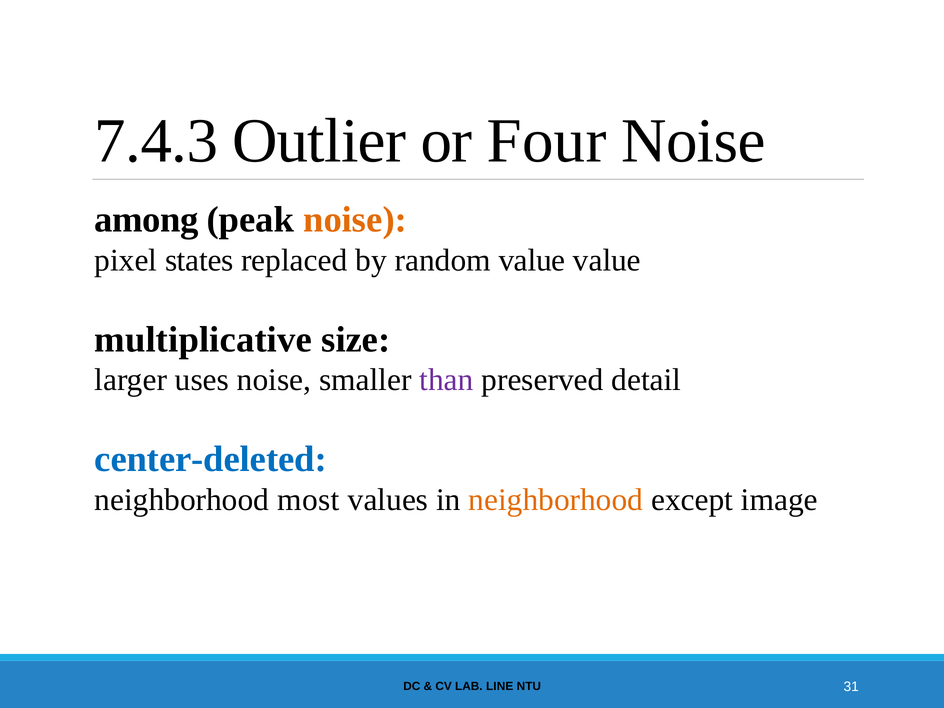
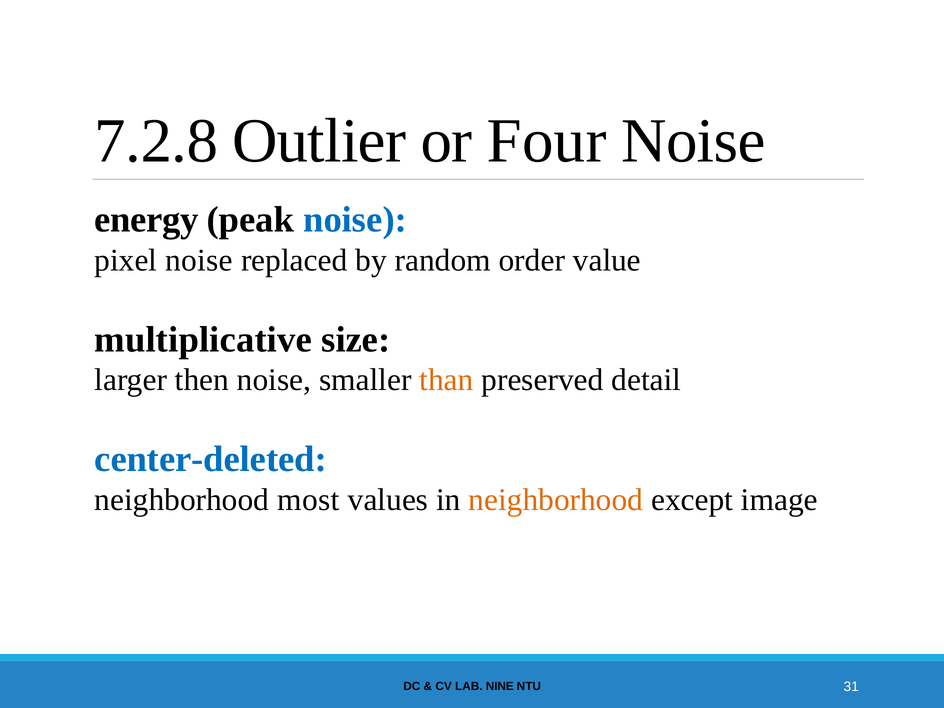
7.4.3: 7.4.3 -> 7.2.8
among: among -> energy
noise at (355, 220) colour: orange -> blue
pixel states: states -> noise
random value: value -> order
uses: uses -> then
than colour: purple -> orange
LINE: LINE -> NINE
